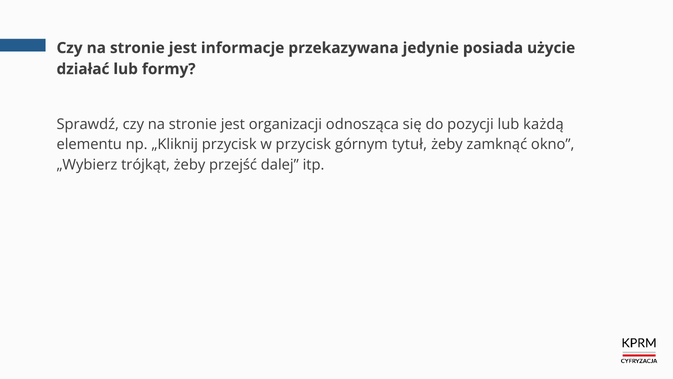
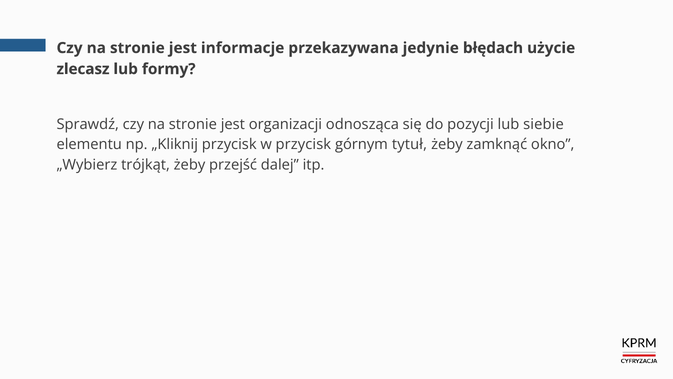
posiada: posiada -> błędach
działać: działać -> zlecasz
każdą: każdą -> siebie
